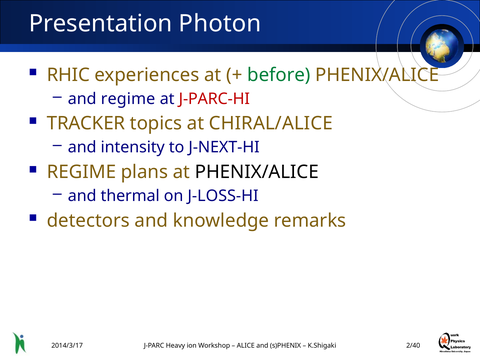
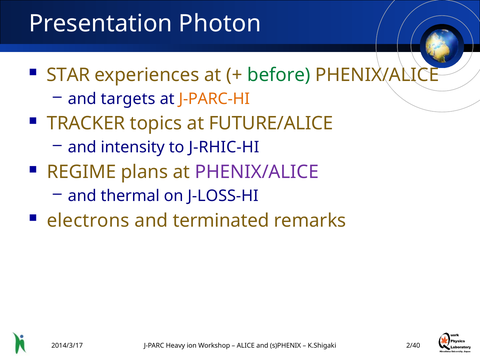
RHIC: RHIC -> STAR
and regime: regime -> targets
J-PARC-HI colour: red -> orange
CHIRAL/ALICE: CHIRAL/ALICE -> FUTURE/ALICE
J-NEXT-HI: J-NEXT-HI -> J-RHIC-HI
PHENIX/ALICE at (257, 172) colour: black -> purple
detectors: detectors -> electrons
knowledge: knowledge -> terminated
